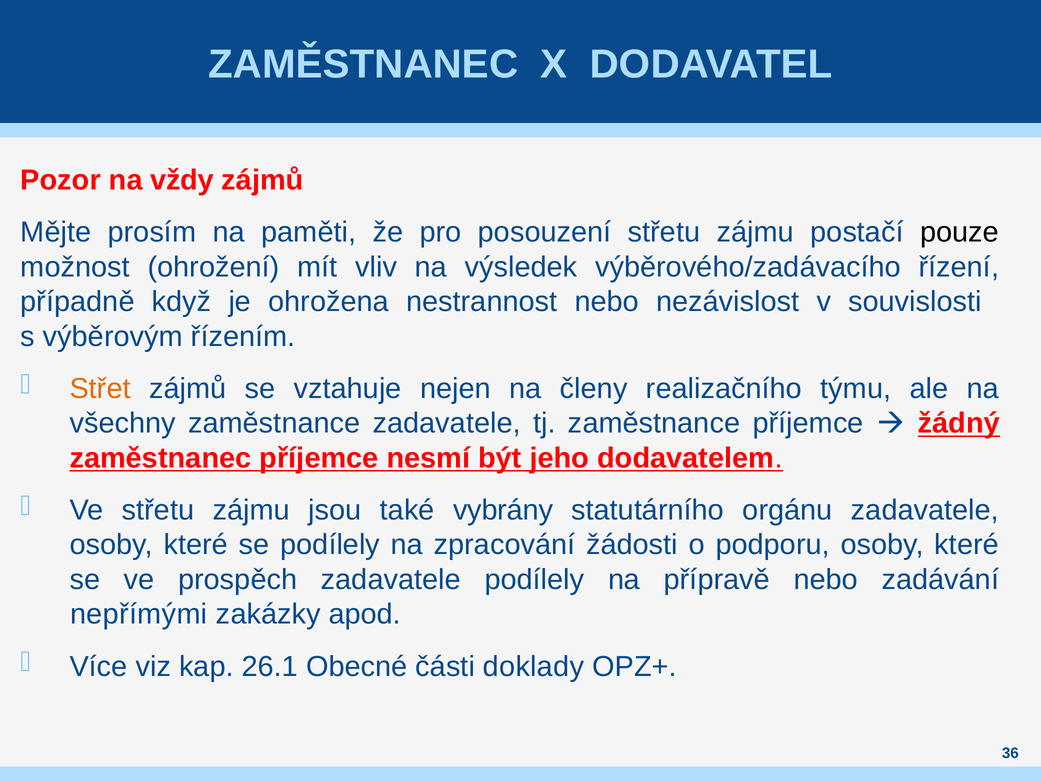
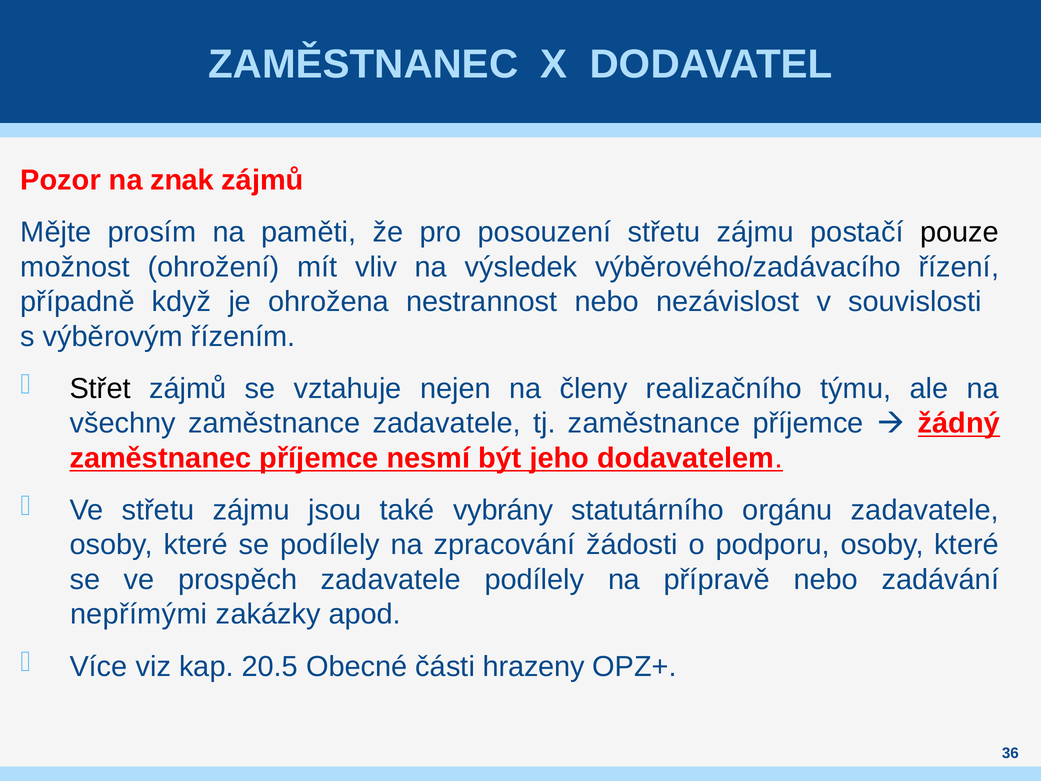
vždy: vždy -> znak
Střet colour: orange -> black
26.1: 26.1 -> 20.5
doklady: doklady -> hrazeny
